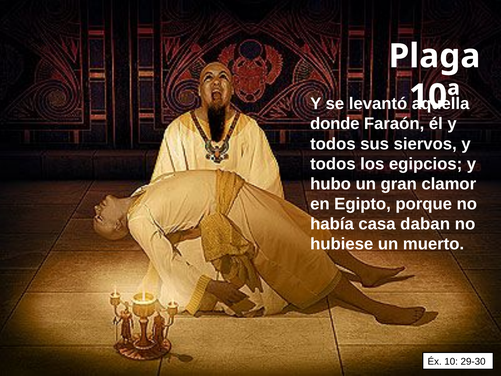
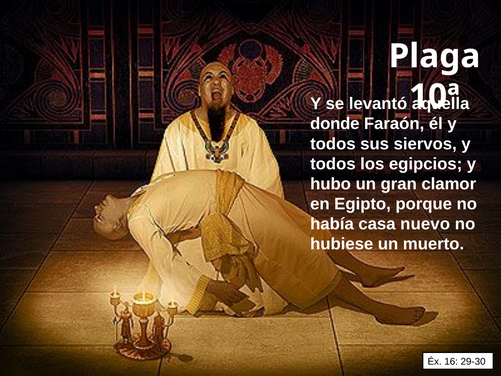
daban: daban -> nuevo
10: 10 -> 16
